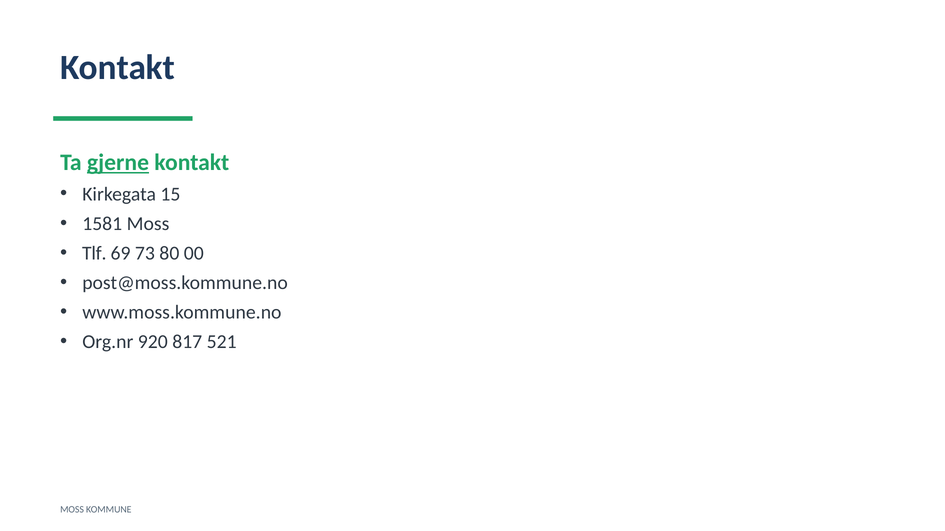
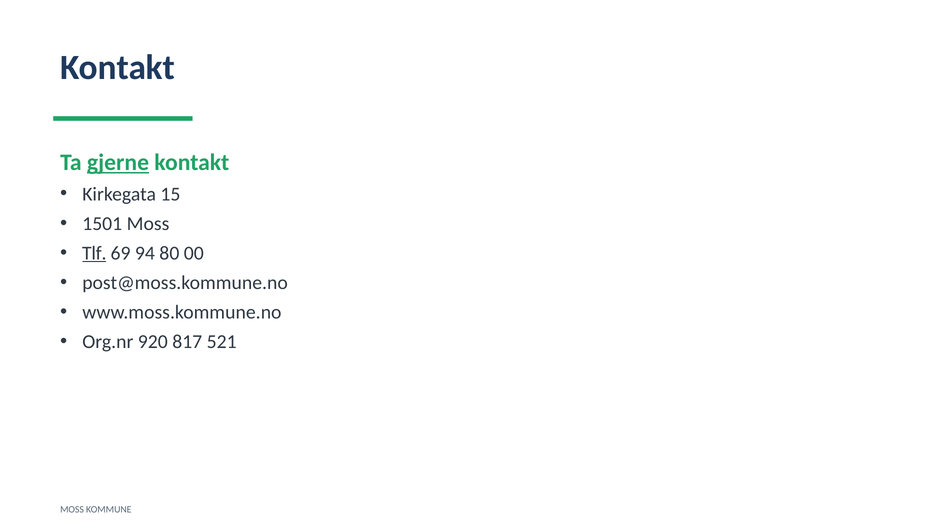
1581: 1581 -> 1501
Tlf underline: none -> present
73: 73 -> 94
